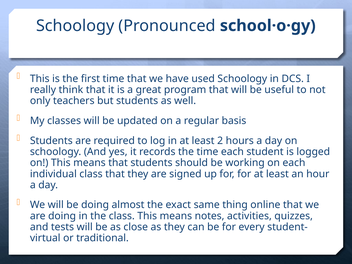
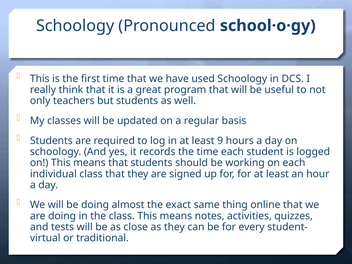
2: 2 -> 9
